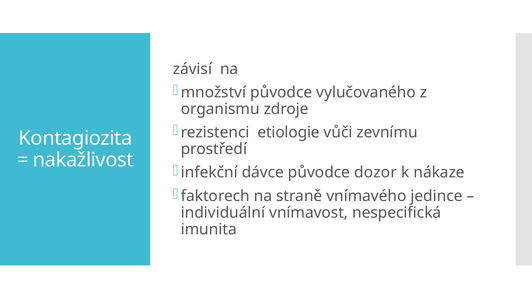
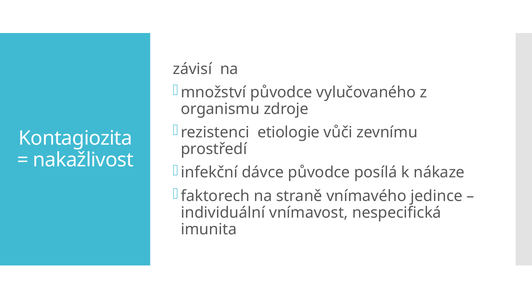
dozor: dozor -> posílá
